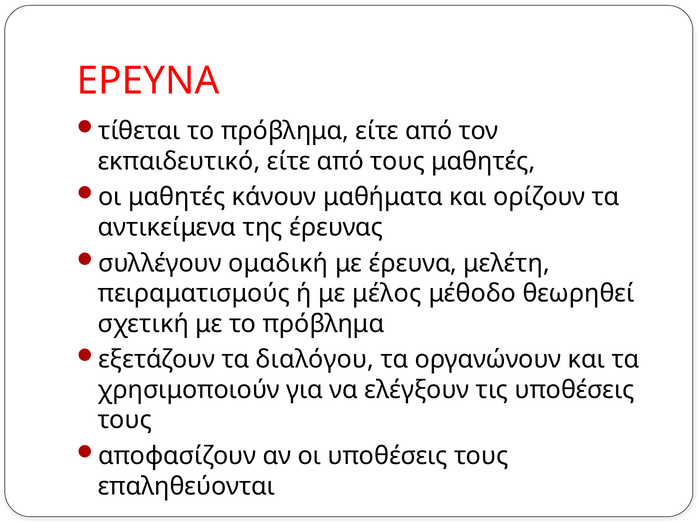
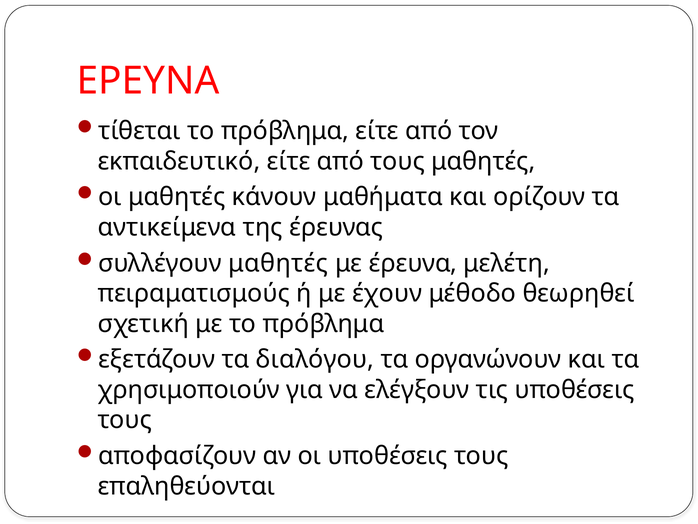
συλλέγουν ομαδική: ομαδική -> μαθητές
μέλος: μέλος -> έχουν
